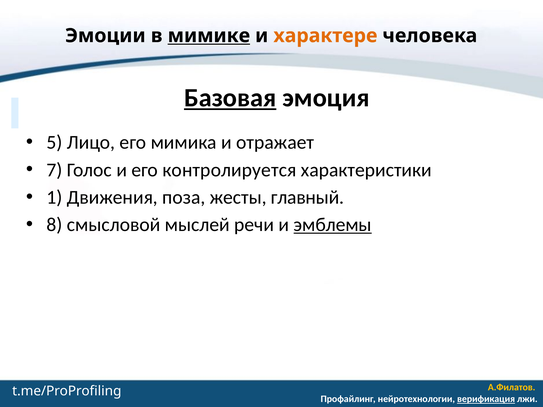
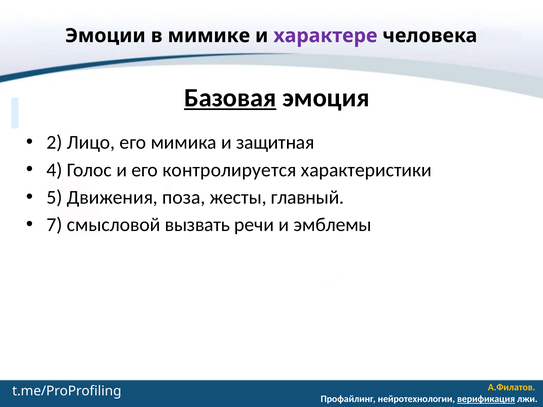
мимике underline: present -> none
характере colour: orange -> purple
5: 5 -> 2
отражает: отражает -> защитная
7: 7 -> 4
1: 1 -> 5
8: 8 -> 7
мыслей: мыслей -> вызвать
эмблемы underline: present -> none
